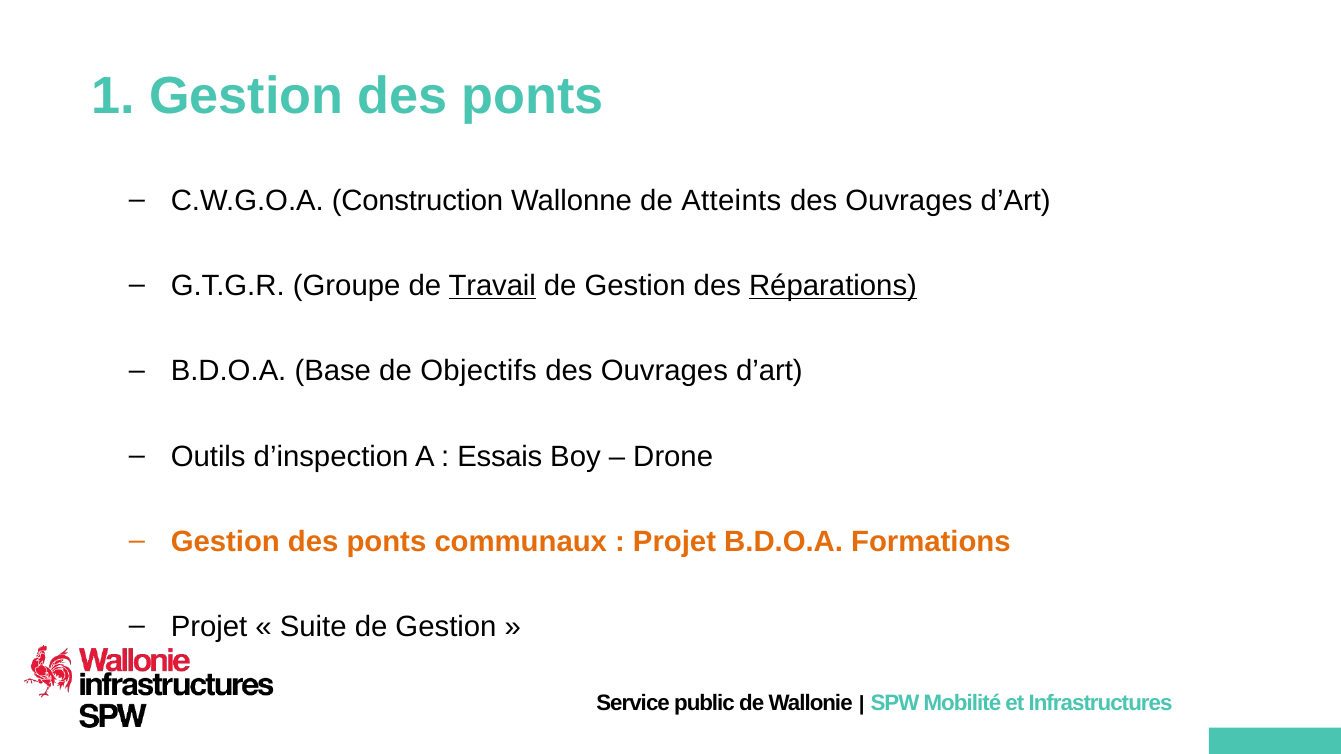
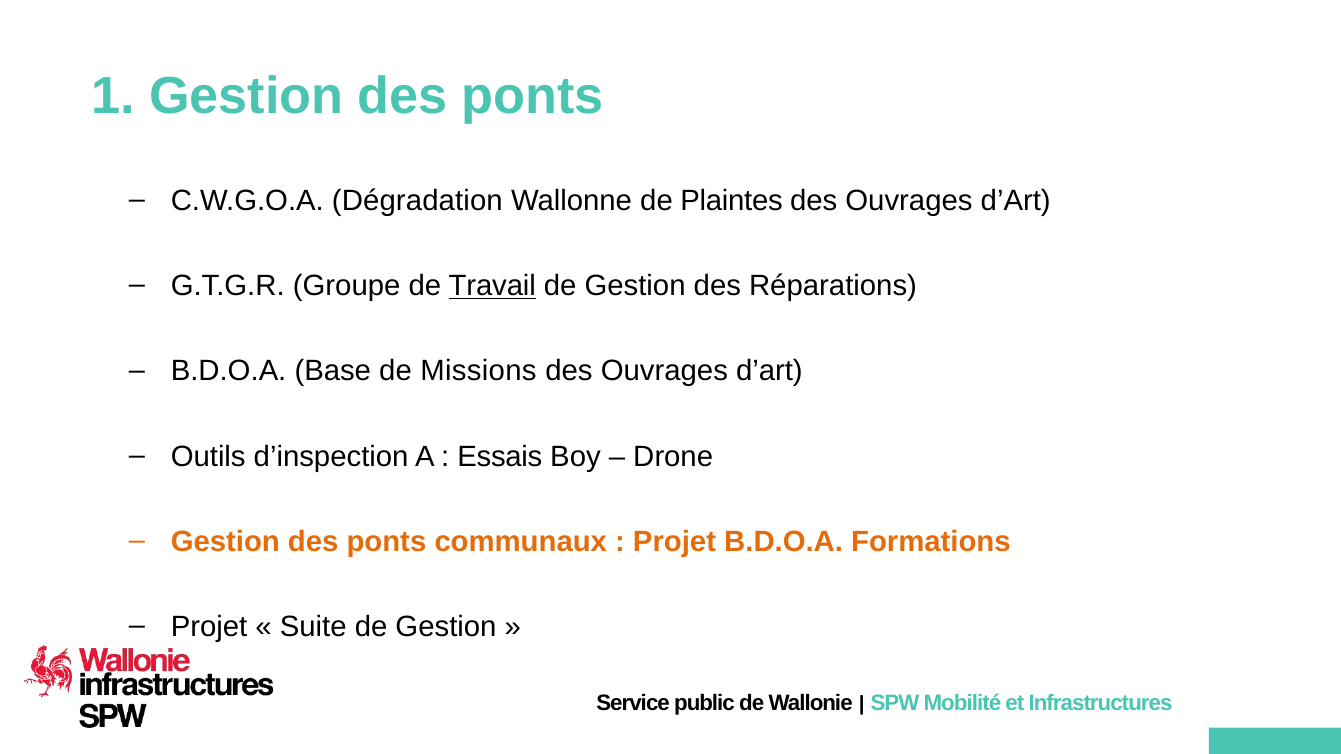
Construction: Construction -> Dégradation
Atteints: Atteints -> Plaintes
Réparations underline: present -> none
Objectifs: Objectifs -> Missions
